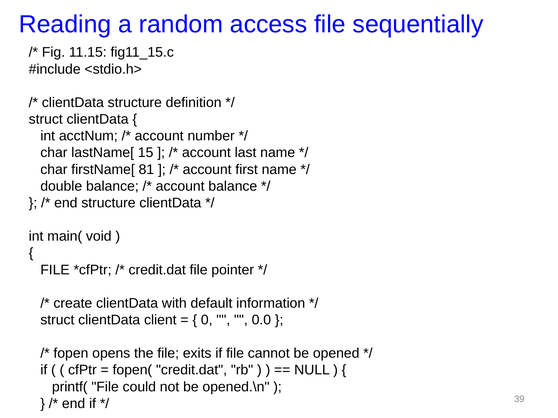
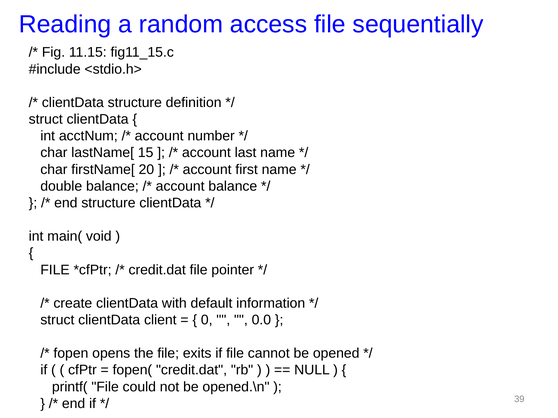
81: 81 -> 20
